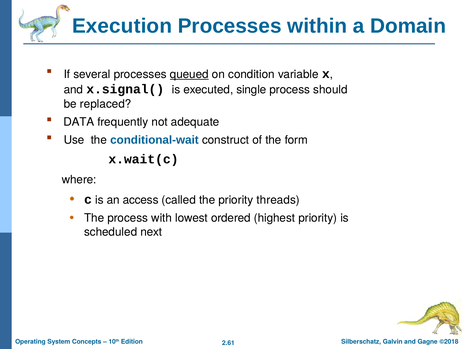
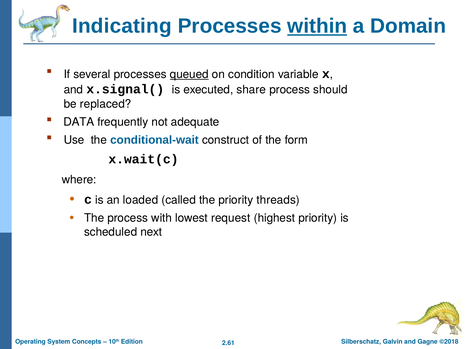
Execution: Execution -> Indicating
within underline: none -> present
single: single -> share
access: access -> loaded
ordered: ordered -> request
